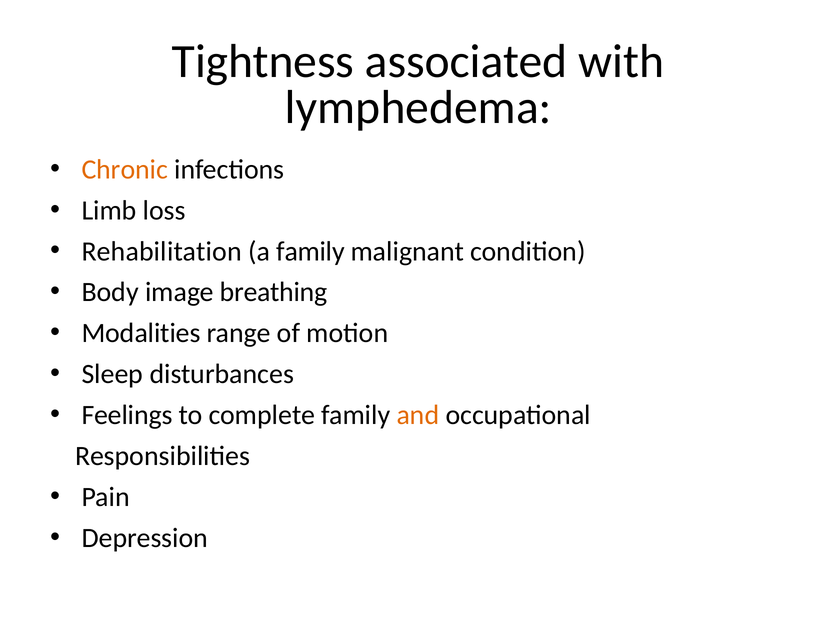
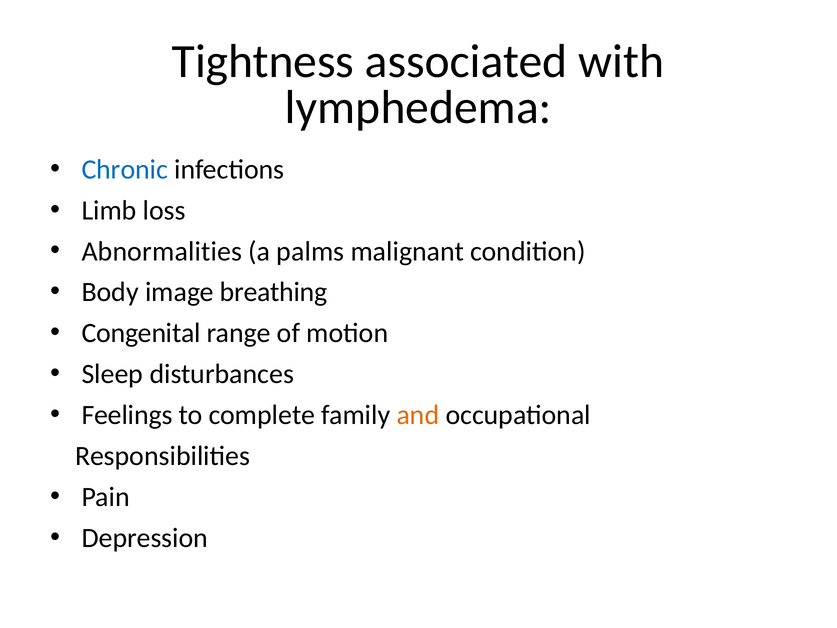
Chronic colour: orange -> blue
Rehabilitation: Rehabilitation -> Abnormalities
a family: family -> palms
Modalities: Modalities -> Congenital
